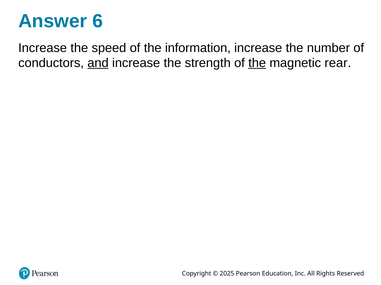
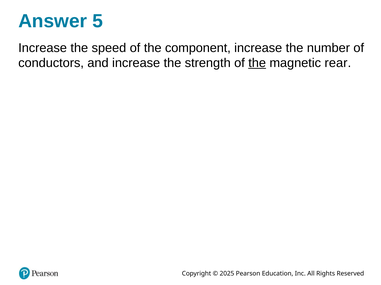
6: 6 -> 5
information: information -> component
and underline: present -> none
